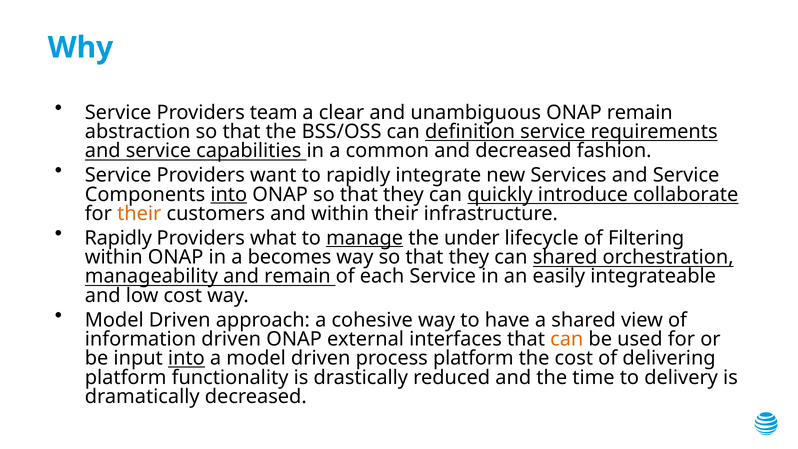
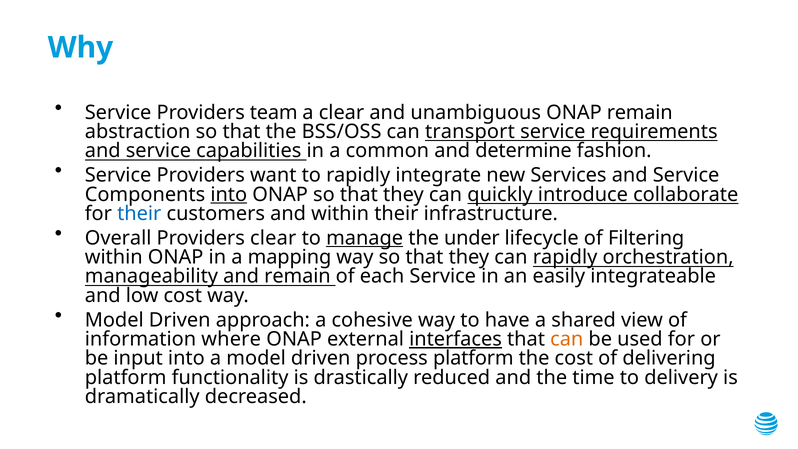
definition: definition -> transport
and decreased: decreased -> determine
their at (139, 214) colour: orange -> blue
Rapidly at (118, 238): Rapidly -> Overall
Providers what: what -> clear
becomes: becomes -> mapping
can shared: shared -> rapidly
information driven: driven -> where
interfaces underline: none -> present
into at (186, 359) underline: present -> none
